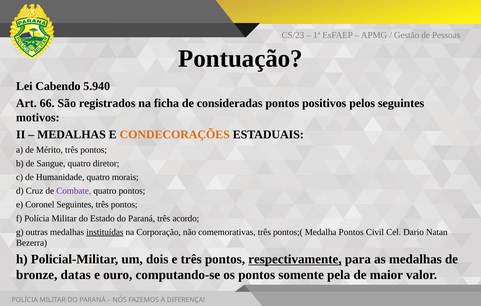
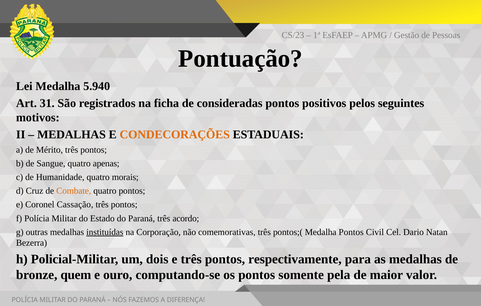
Lei Cabendo: Cabendo -> Medalha
66: 66 -> 31
diretor: diretor -> apenas
Combate colour: purple -> orange
Coronel Seguintes: Seguintes -> Cassação
respectivamente underline: present -> none
datas: datas -> quem
